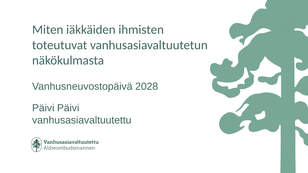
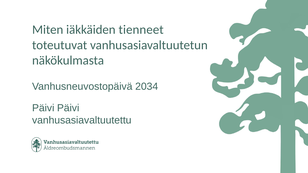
ihmisten: ihmisten -> tienneet
2028: 2028 -> 2034
